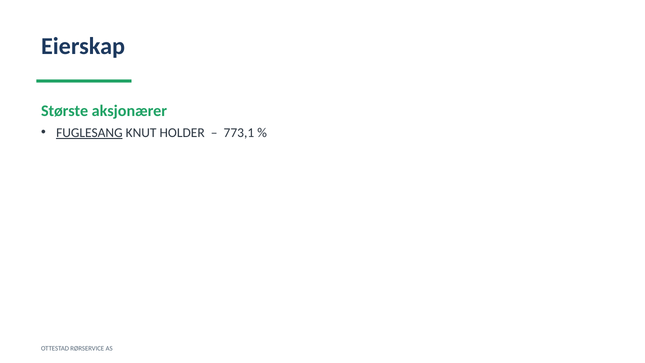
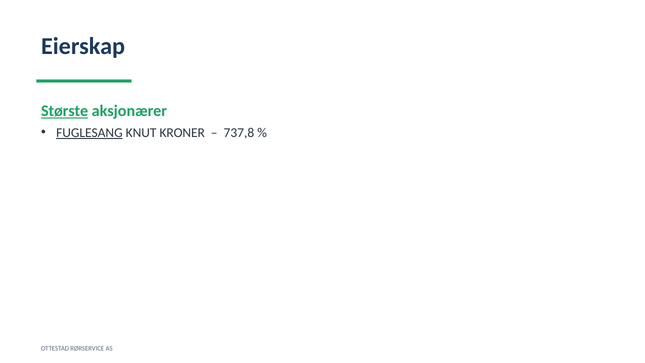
Største underline: none -> present
HOLDER: HOLDER -> KRONER
773,1: 773,1 -> 737,8
